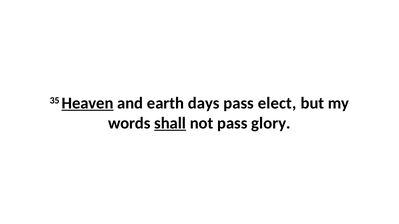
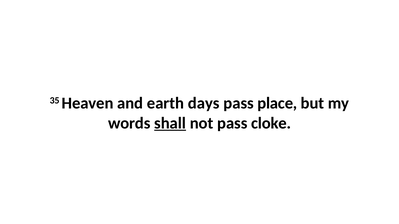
Heaven underline: present -> none
elect: elect -> place
glory: glory -> cloke
